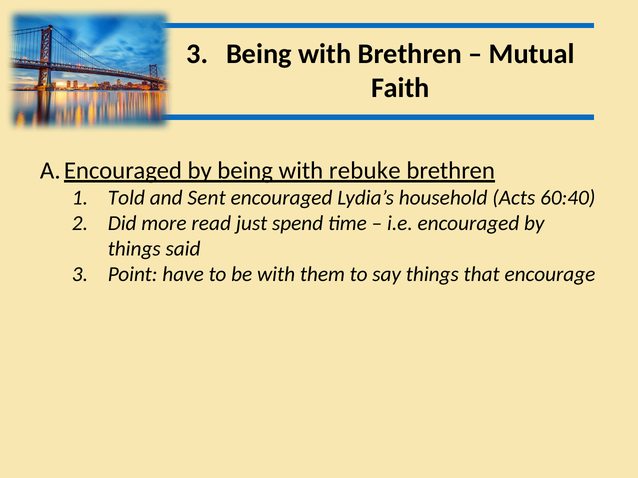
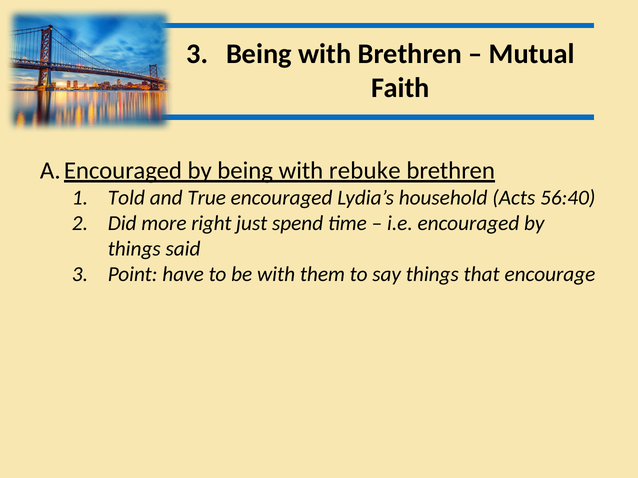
Sent: Sent -> True
60:40: 60:40 -> 56:40
read: read -> right
